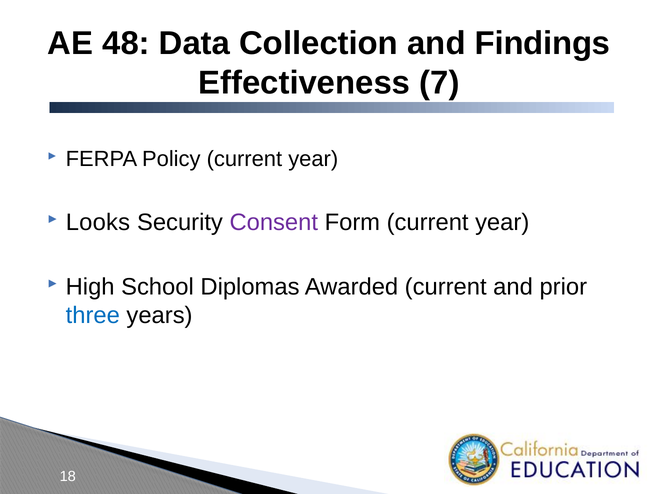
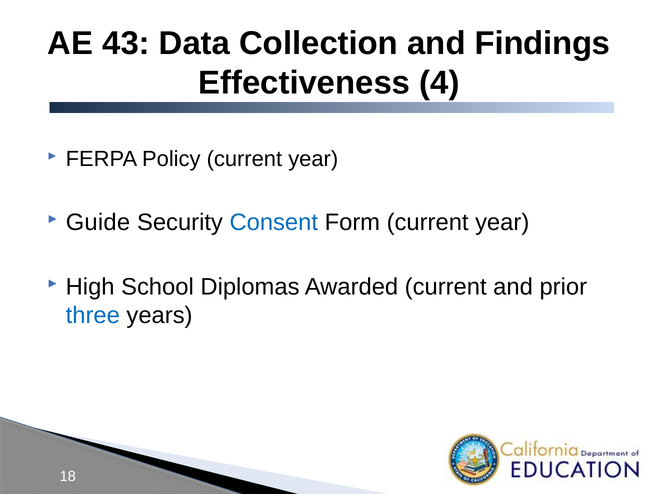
48: 48 -> 43
7: 7 -> 4
Looks: Looks -> Guide
Consent colour: purple -> blue
